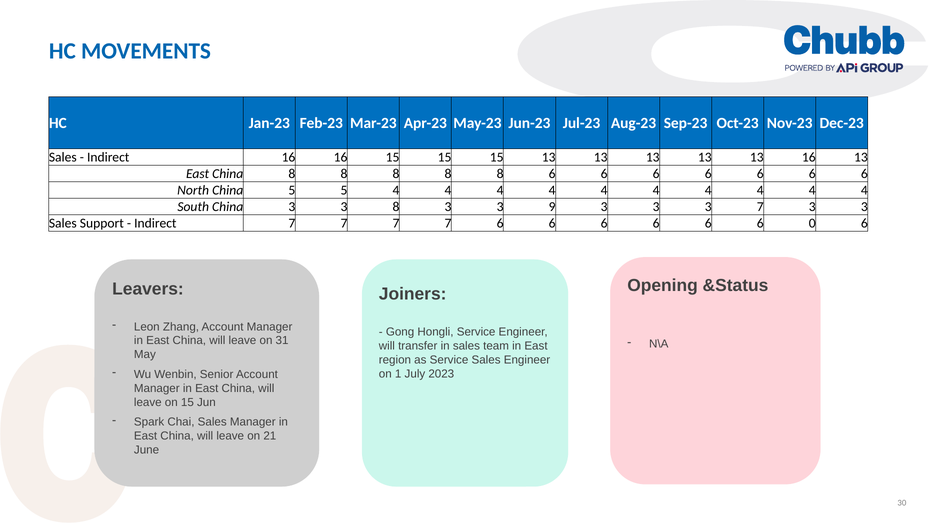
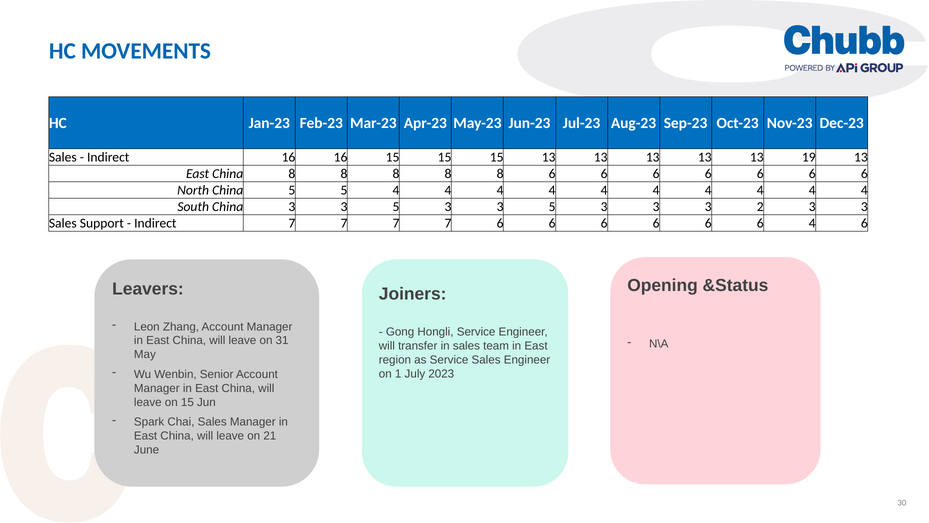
13 16: 16 -> 19
China 3 3 8: 8 -> 5
9 at (552, 207): 9 -> 5
3 7: 7 -> 2
6 0: 0 -> 4
